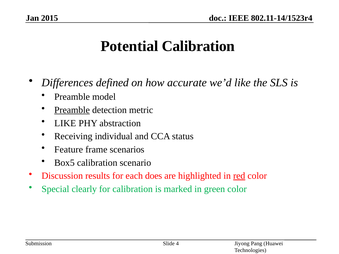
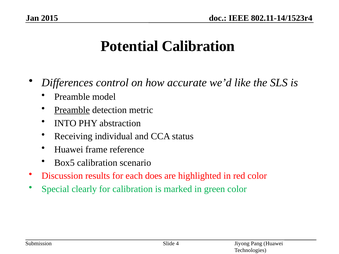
defined: defined -> control
LIKE at (65, 123): LIKE -> INTO
Feature at (69, 150): Feature -> Huawei
scenarios: scenarios -> reference
red underline: present -> none
